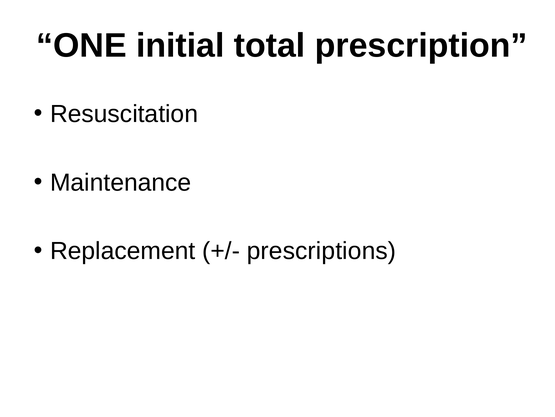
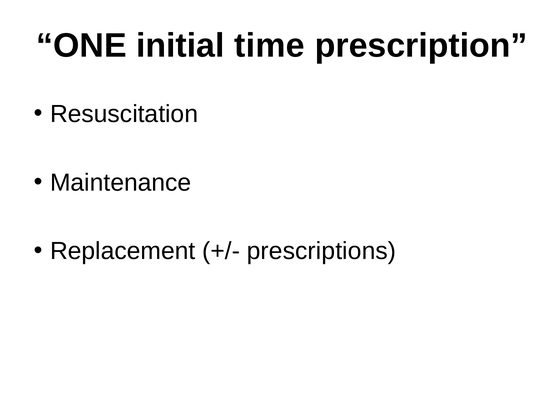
total: total -> time
